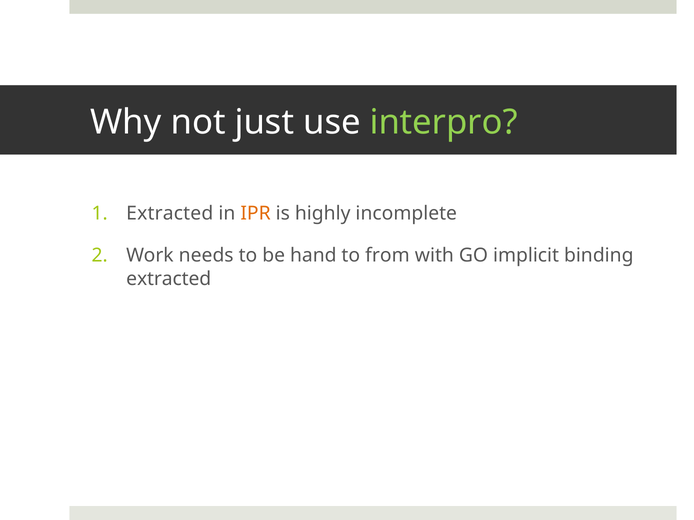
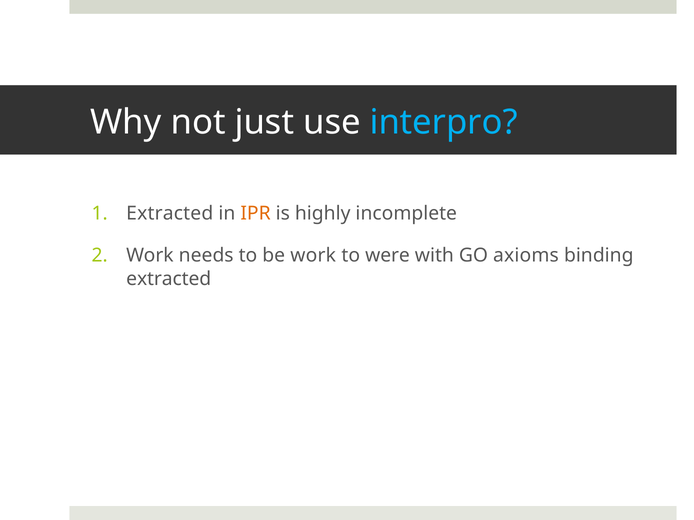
interpro colour: light green -> light blue
be hand: hand -> work
from: from -> were
implicit: implicit -> axioms
